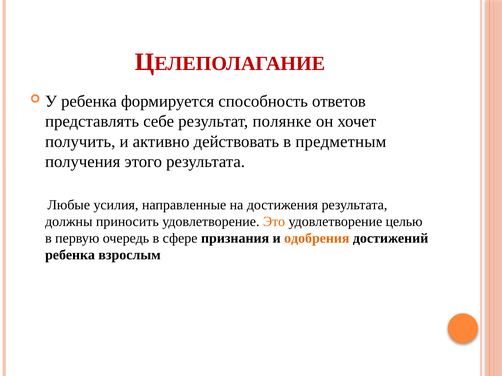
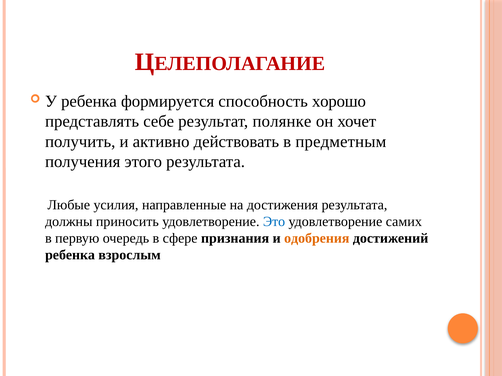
ответов: ответов -> хорошо
Это colour: orange -> blue
целью: целью -> самих
